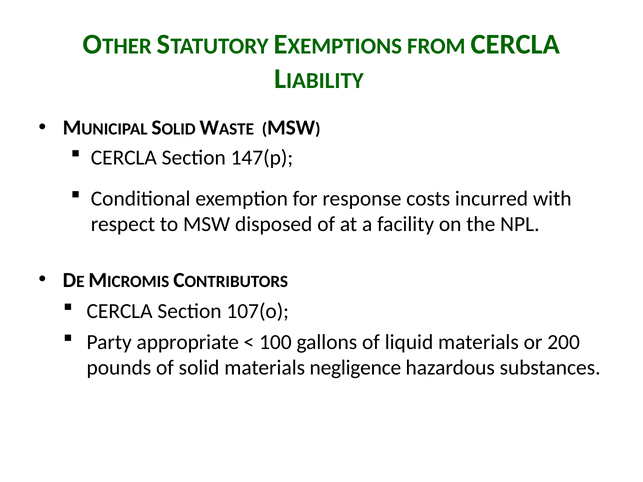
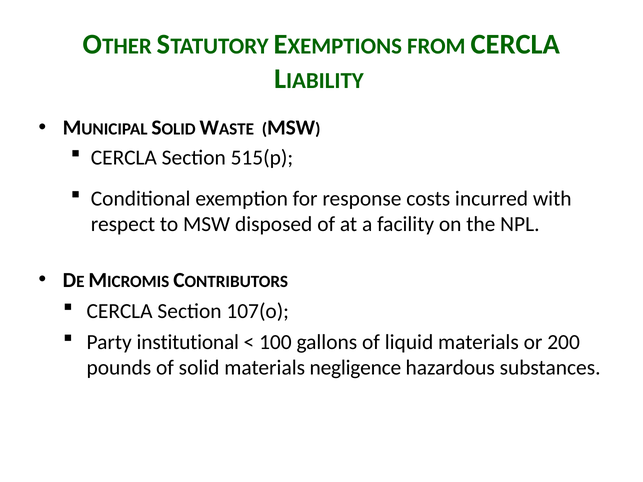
147(p: 147(p -> 515(p
appropriate: appropriate -> institutional
